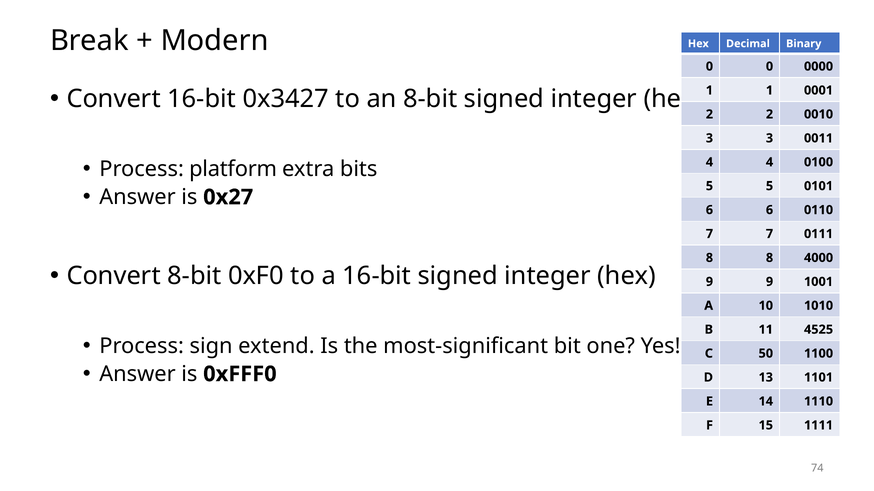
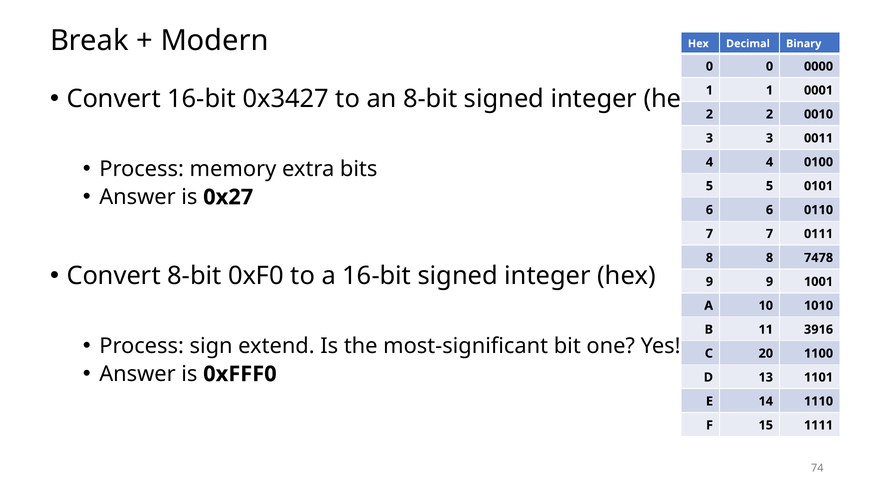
platform: platform -> memory
4000: 4000 -> 7478
4525: 4525 -> 3916
50: 50 -> 20
